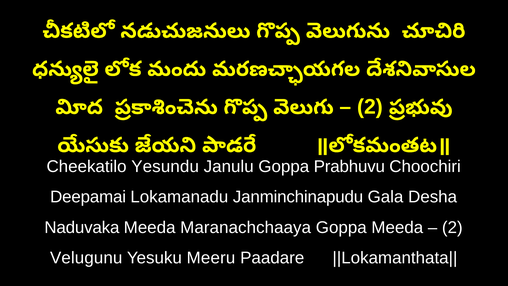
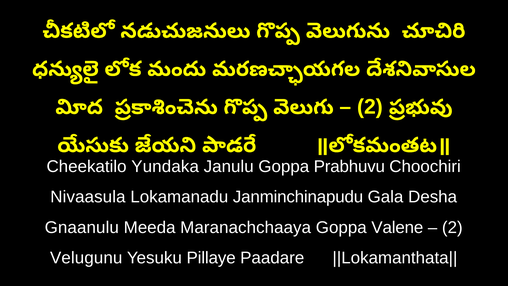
Yesundu: Yesundu -> Yundaka
Deepamai: Deepamai -> Nivaasula
Naduvaka: Naduvaka -> Gnaanulu
Goppa Meeda: Meeda -> Valene
Meeru: Meeru -> Pillaye
